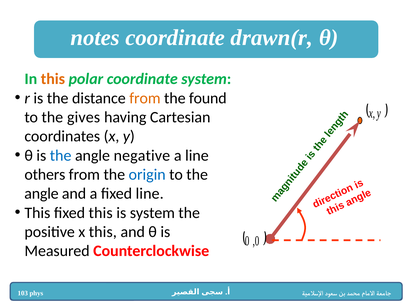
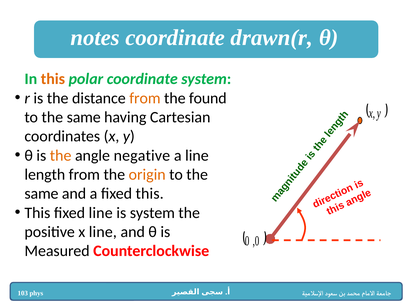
gives at (84, 117): gives -> same
the at (61, 155) colour: blue -> orange
others: others -> length
origin colour: blue -> orange
angle at (41, 194): angle -> same
fixed line: line -> this
fixed this: this -> line
x this: this -> line
